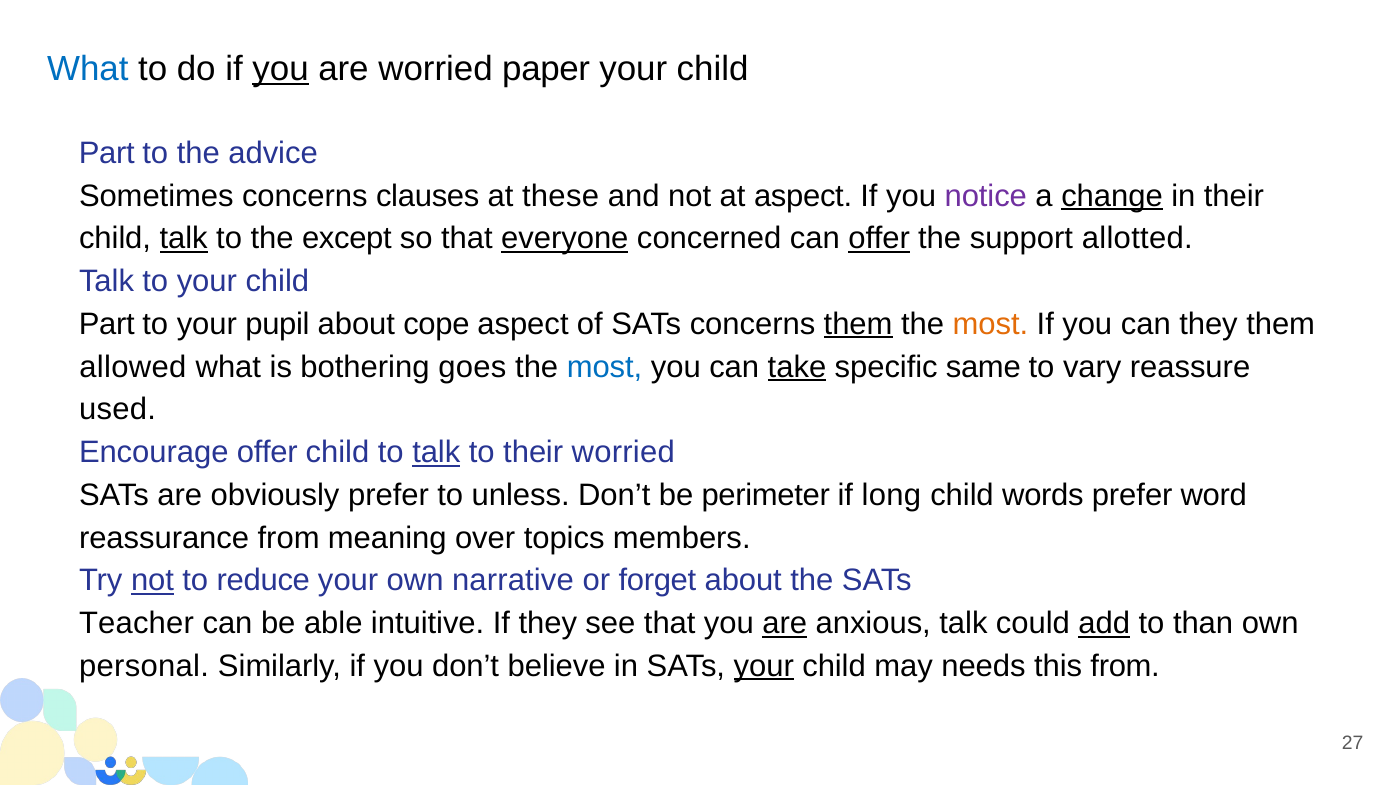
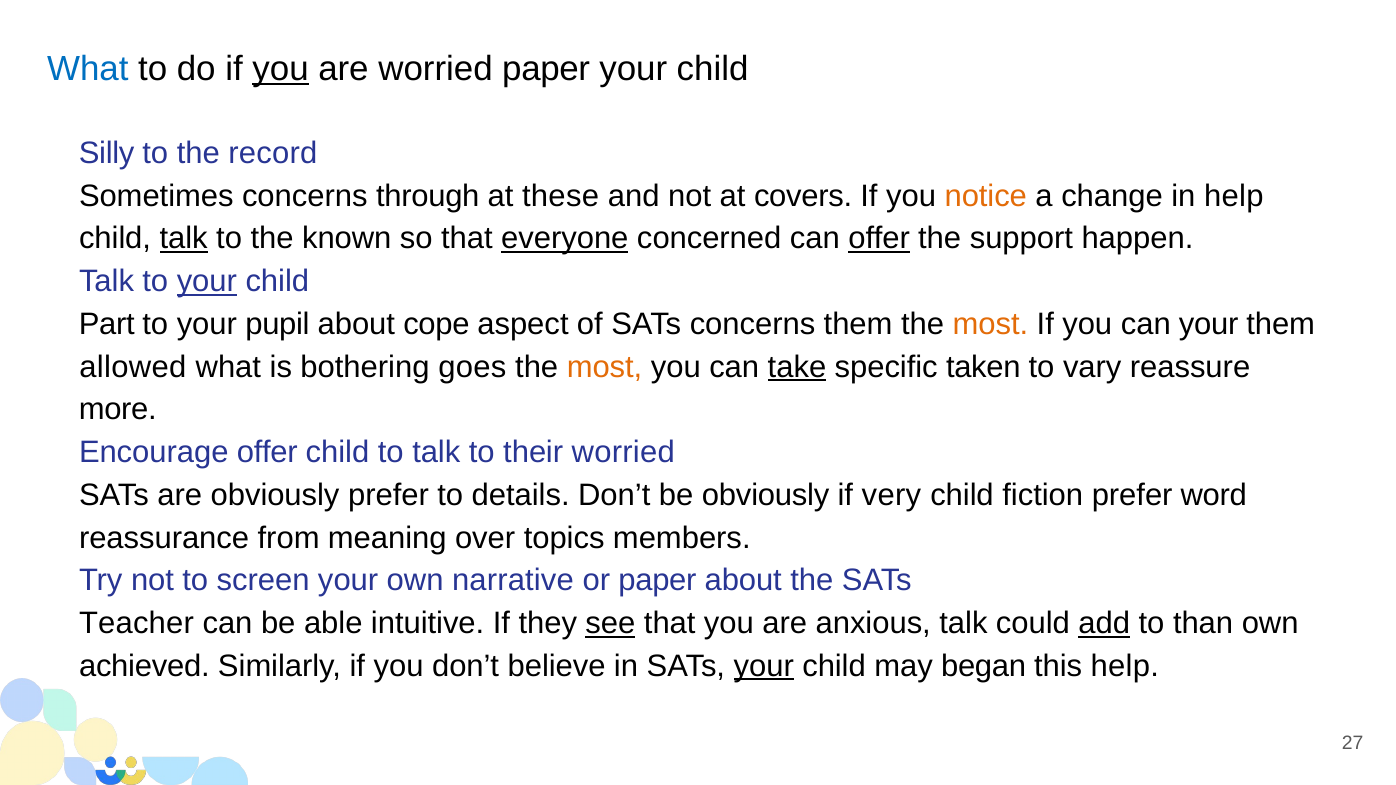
Part at (107, 153): Part -> Silly
advice: advice -> record
clauses: clauses -> through
at aspect: aspect -> covers
notice colour: purple -> orange
change underline: present -> none
in their: their -> help
except: except -> known
allotted: allotted -> happen
your at (207, 281) underline: none -> present
them at (858, 324) underline: present -> none
can they: they -> your
most at (605, 367) colour: blue -> orange
same: same -> taken
used: used -> more
talk at (436, 452) underline: present -> none
unless: unless -> details
be perimeter: perimeter -> obviously
long: long -> very
words: words -> fiction
not at (152, 581) underline: present -> none
reduce: reduce -> screen
or forget: forget -> paper
see underline: none -> present
are at (785, 624) underline: present -> none
personal: personal -> achieved
needs: needs -> began
this from: from -> help
